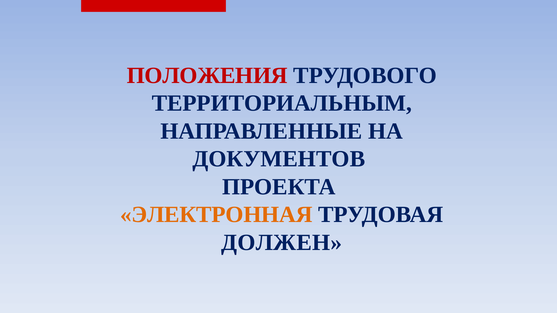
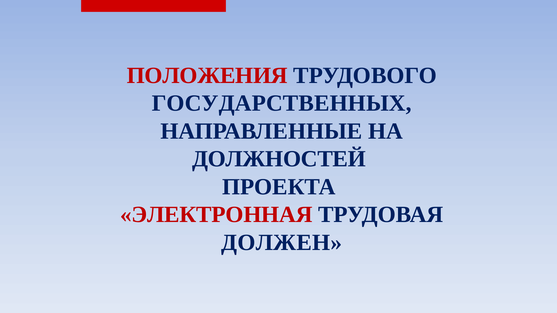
ТЕРРИТОРИАЛЬНЫМ: ТЕРРИТОРИАЛЬНЫМ -> ГОСУДАРСТВЕННЫХ
ДОКУМЕНТОВ: ДОКУМЕНТОВ -> ДОЛЖНОСТЕЙ
ЭЛЕКТРОННАЯ colour: orange -> red
